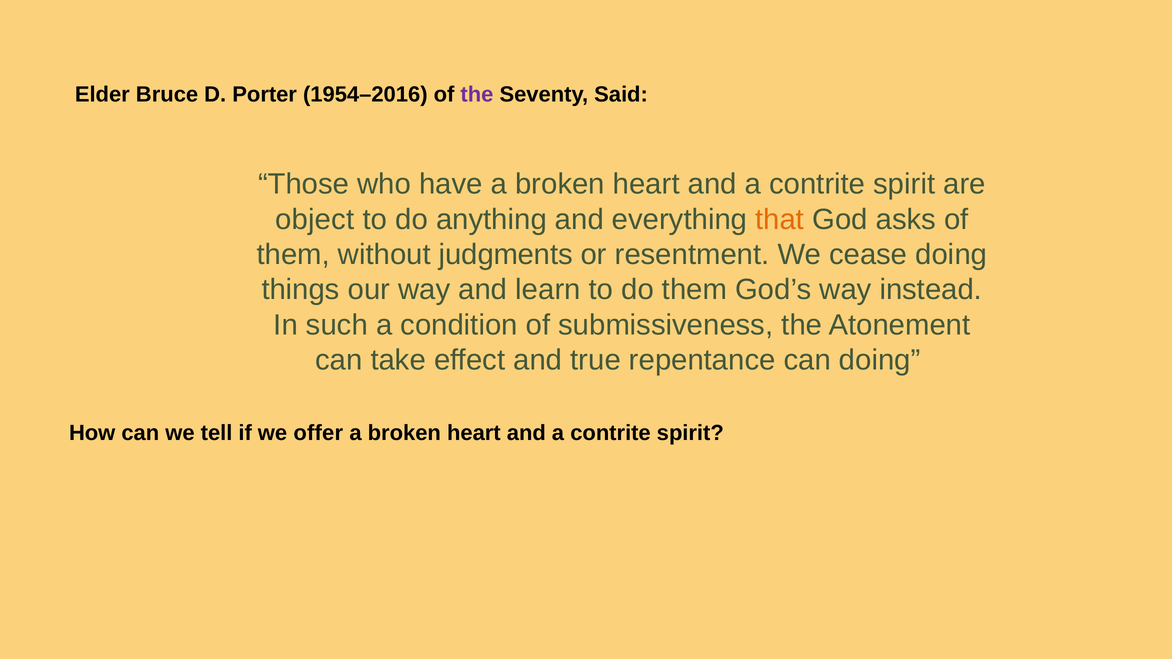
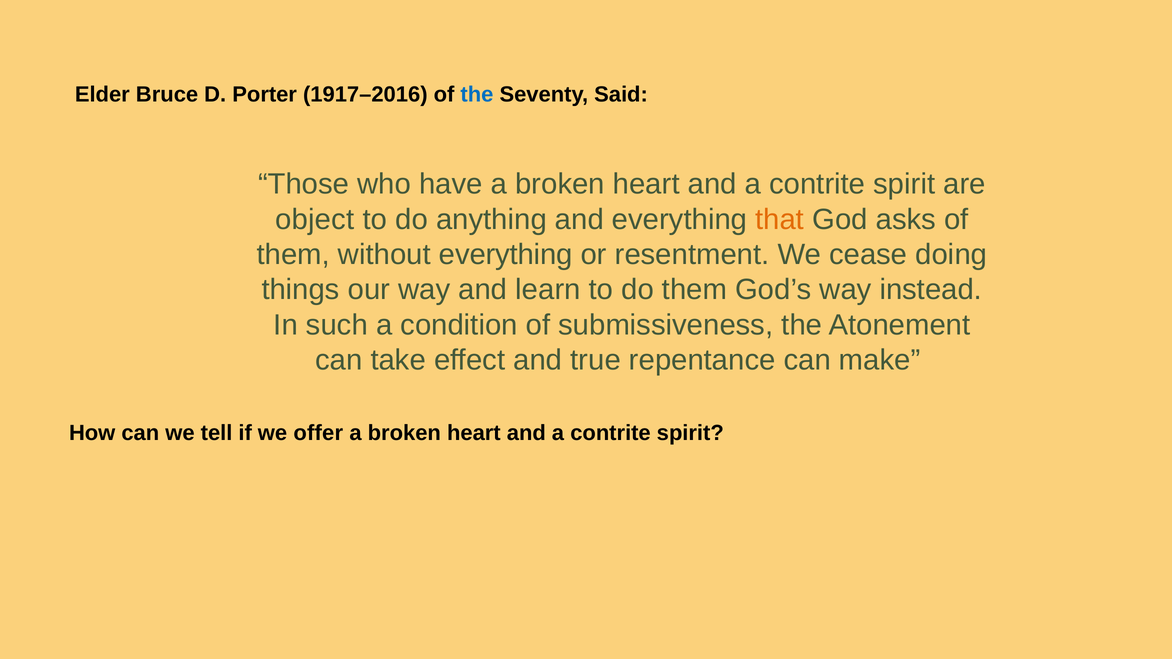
1954–2016: 1954–2016 -> 1917–2016
the at (477, 94) colour: purple -> blue
without judgments: judgments -> everything
can doing: doing -> make
